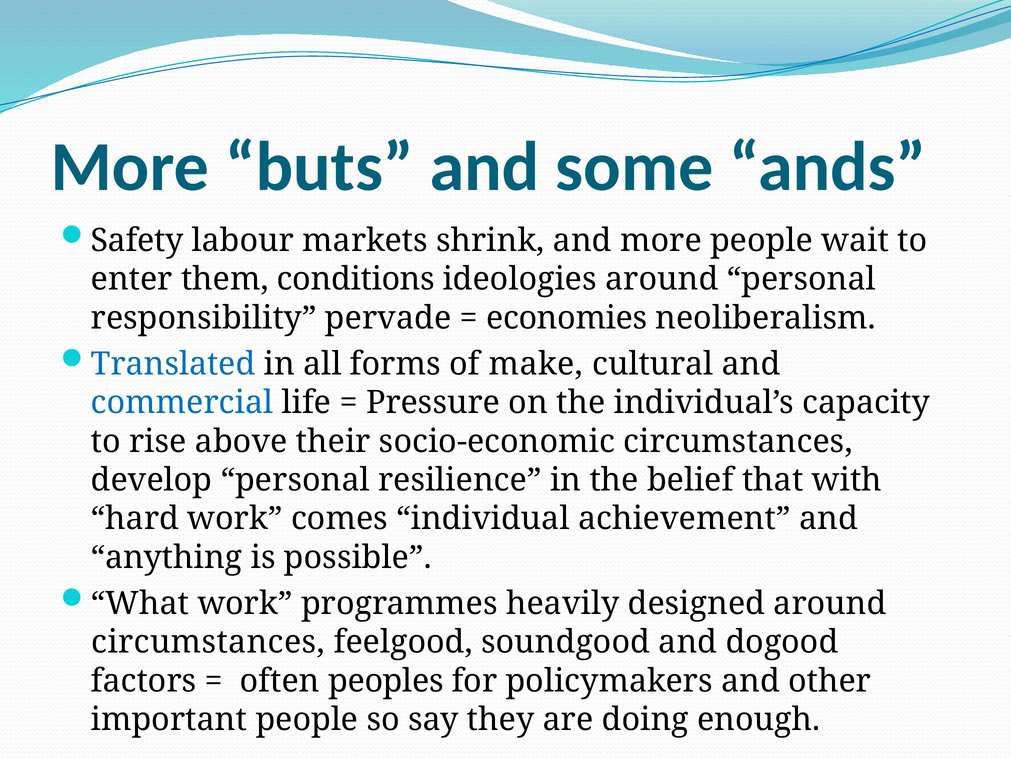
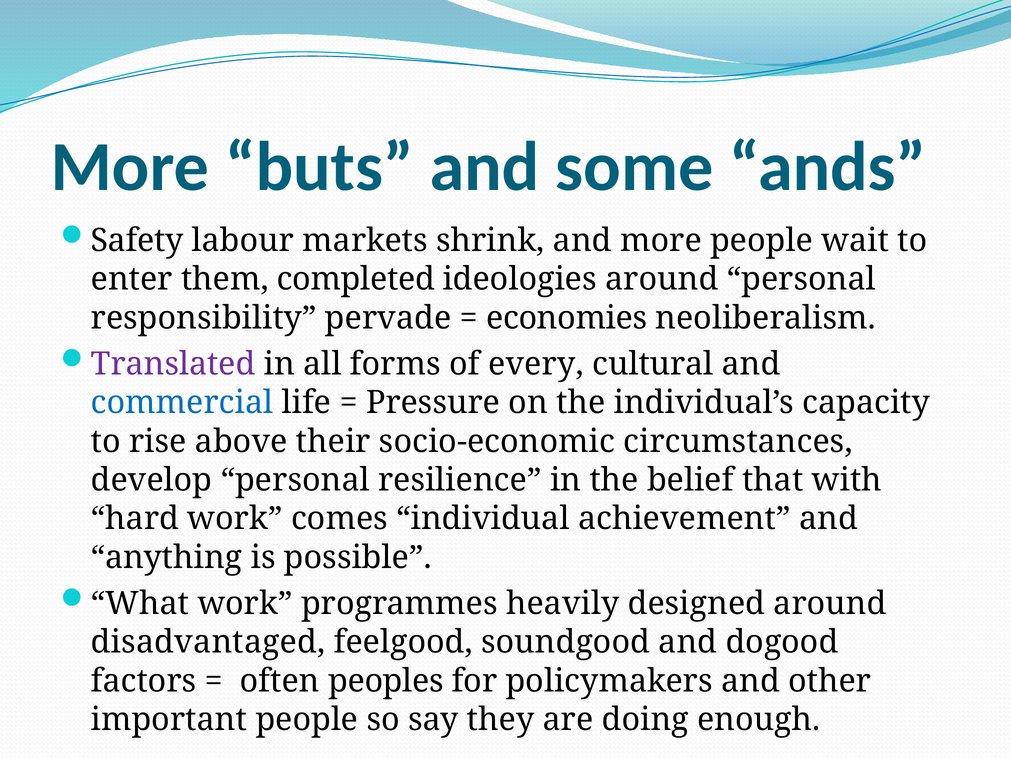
conditions: conditions -> completed
Translated colour: blue -> purple
make: make -> every
circumstances at (208, 642): circumstances -> disadvantaged
